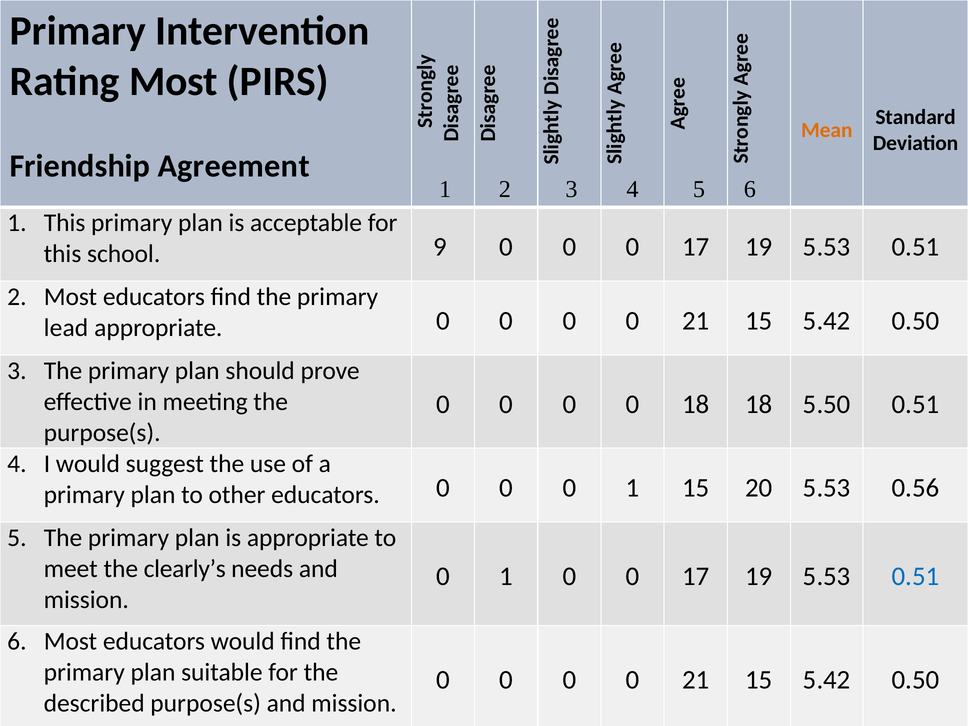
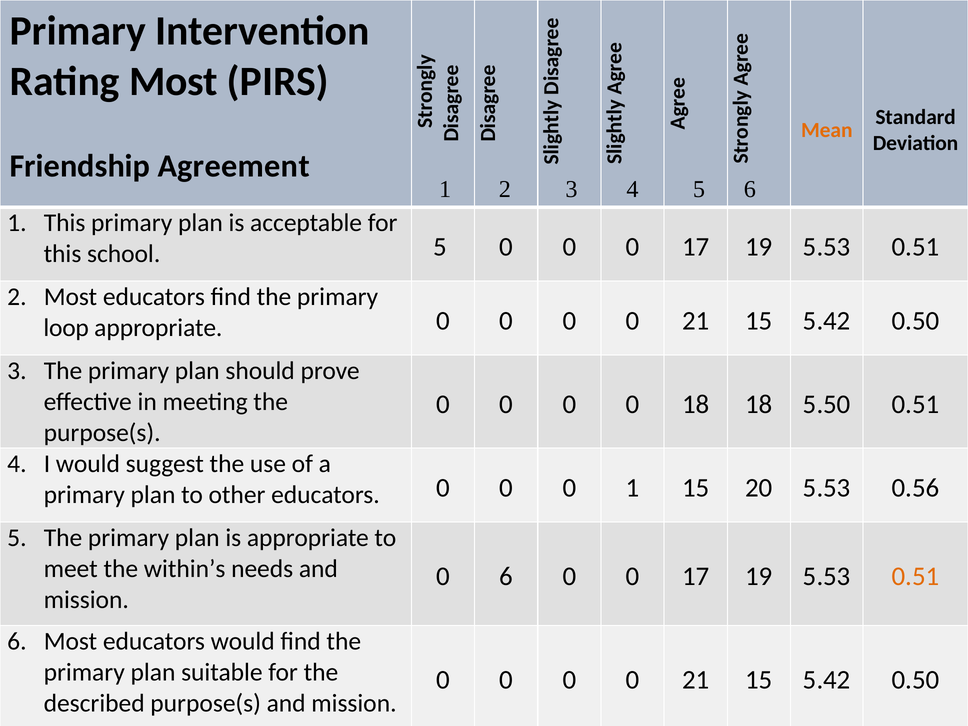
school 9: 9 -> 5
lead: lead -> loop
clearly’s: clearly’s -> within’s
1 at (506, 576): 1 -> 6
0.51 at (915, 576) colour: blue -> orange
